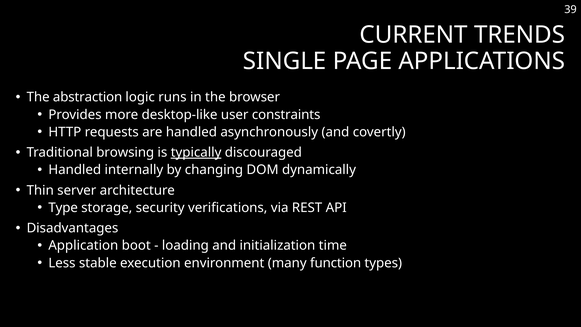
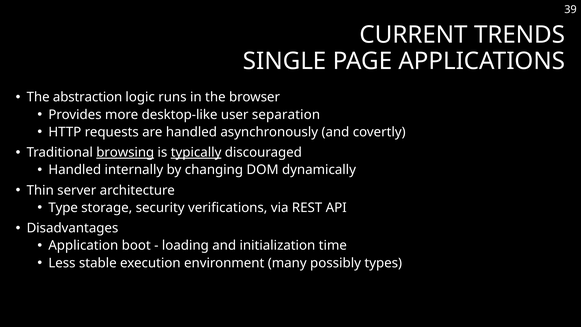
constraints: constraints -> separation
browsing underline: none -> present
function: function -> possibly
